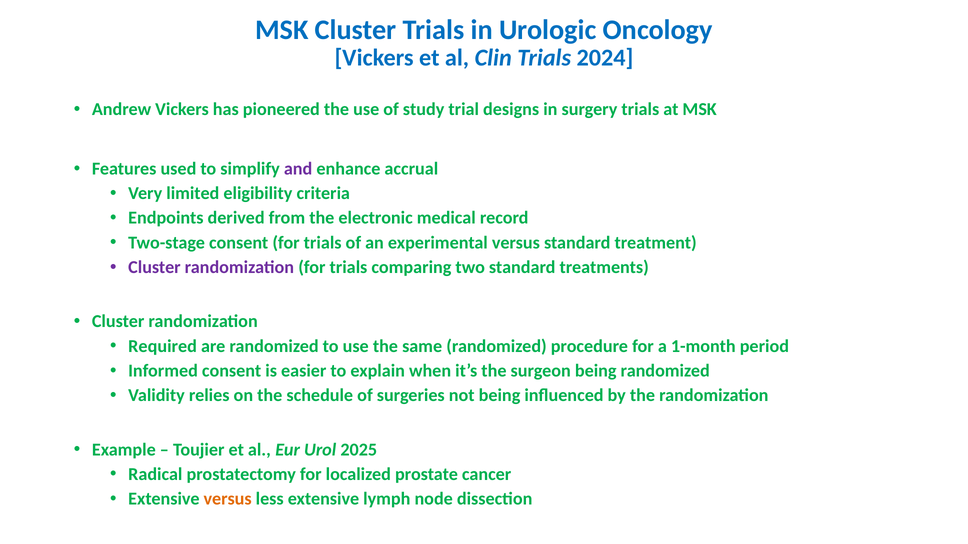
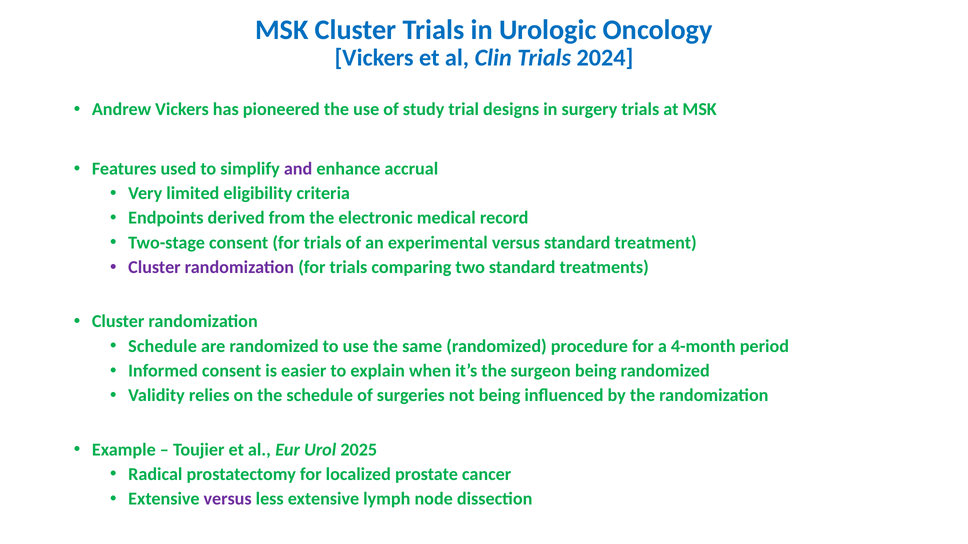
Required at (163, 346): Required -> Schedule
1-month: 1-month -> 4-month
versus at (228, 499) colour: orange -> purple
